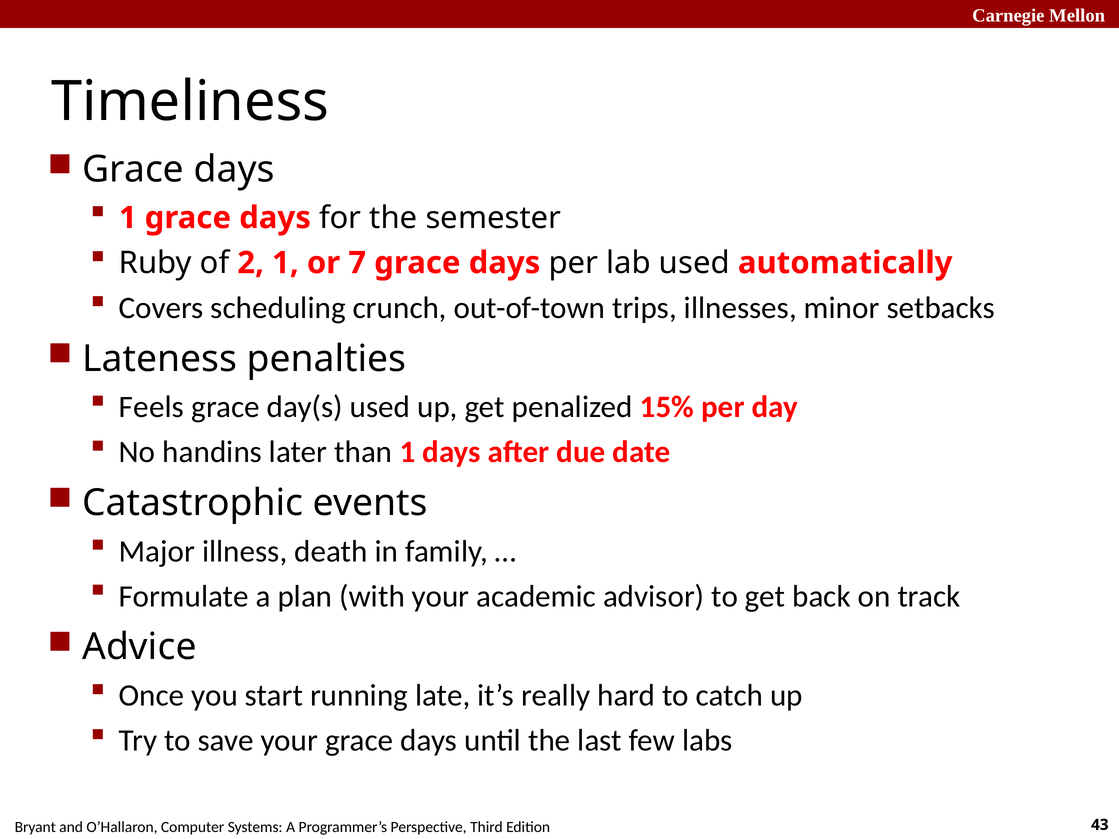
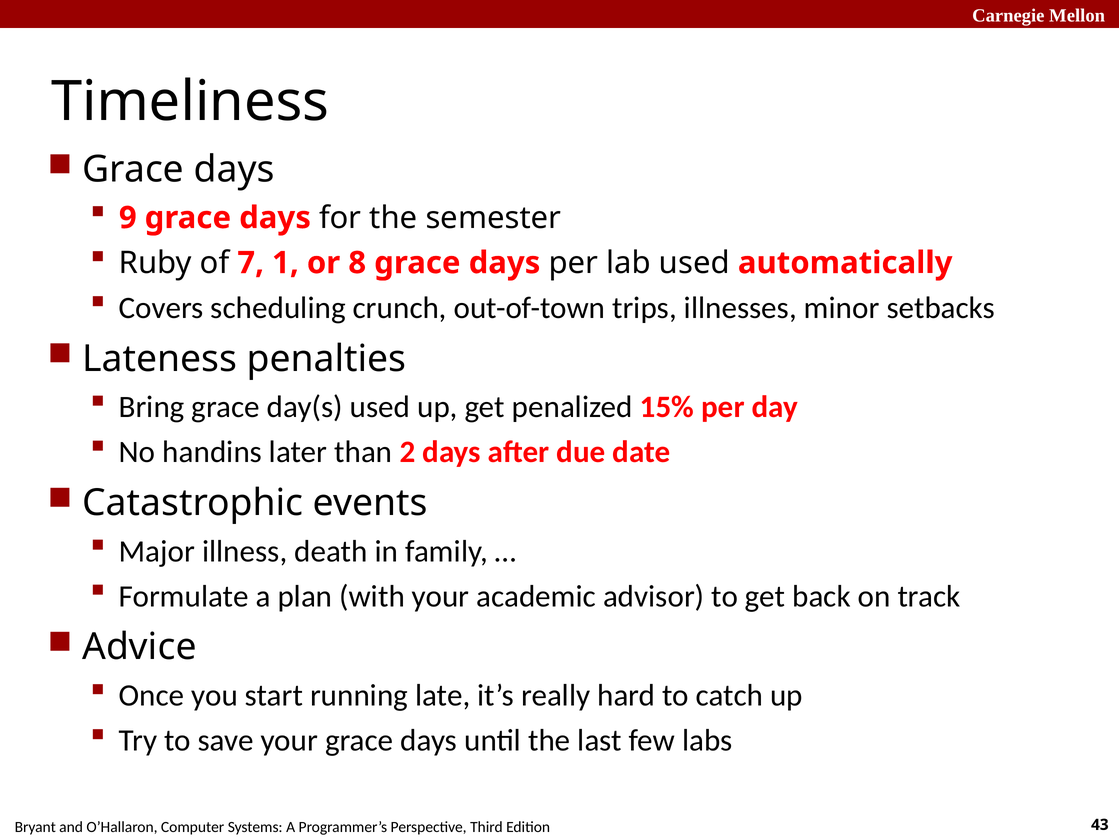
1 at (128, 218): 1 -> 9
2: 2 -> 7
7: 7 -> 8
Feels: Feels -> Bring
than 1: 1 -> 2
